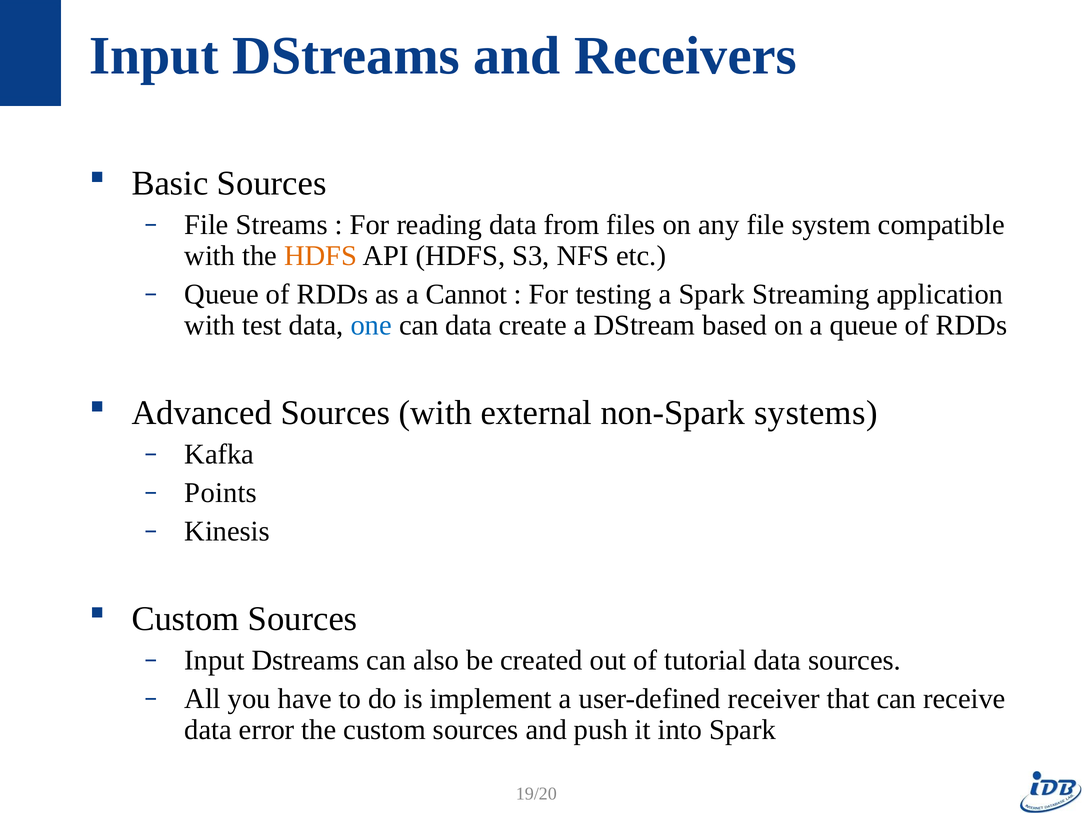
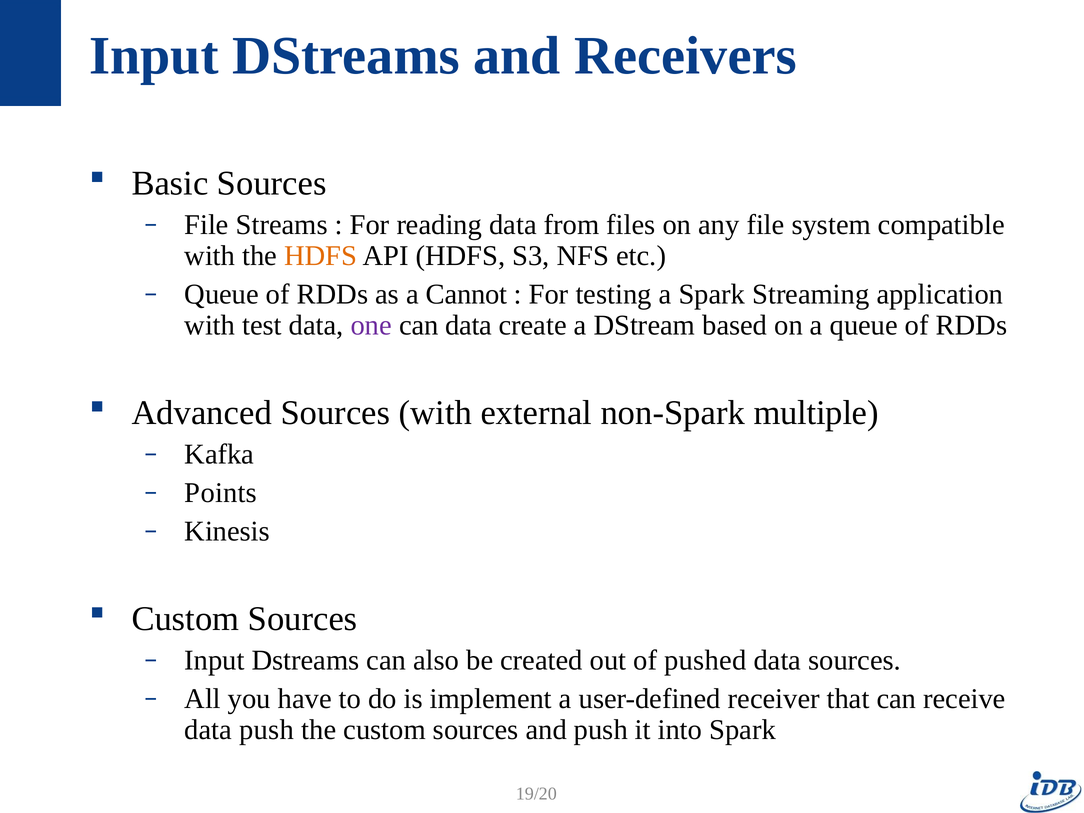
one colour: blue -> purple
systems: systems -> multiple
tutorial: tutorial -> pushed
data error: error -> push
